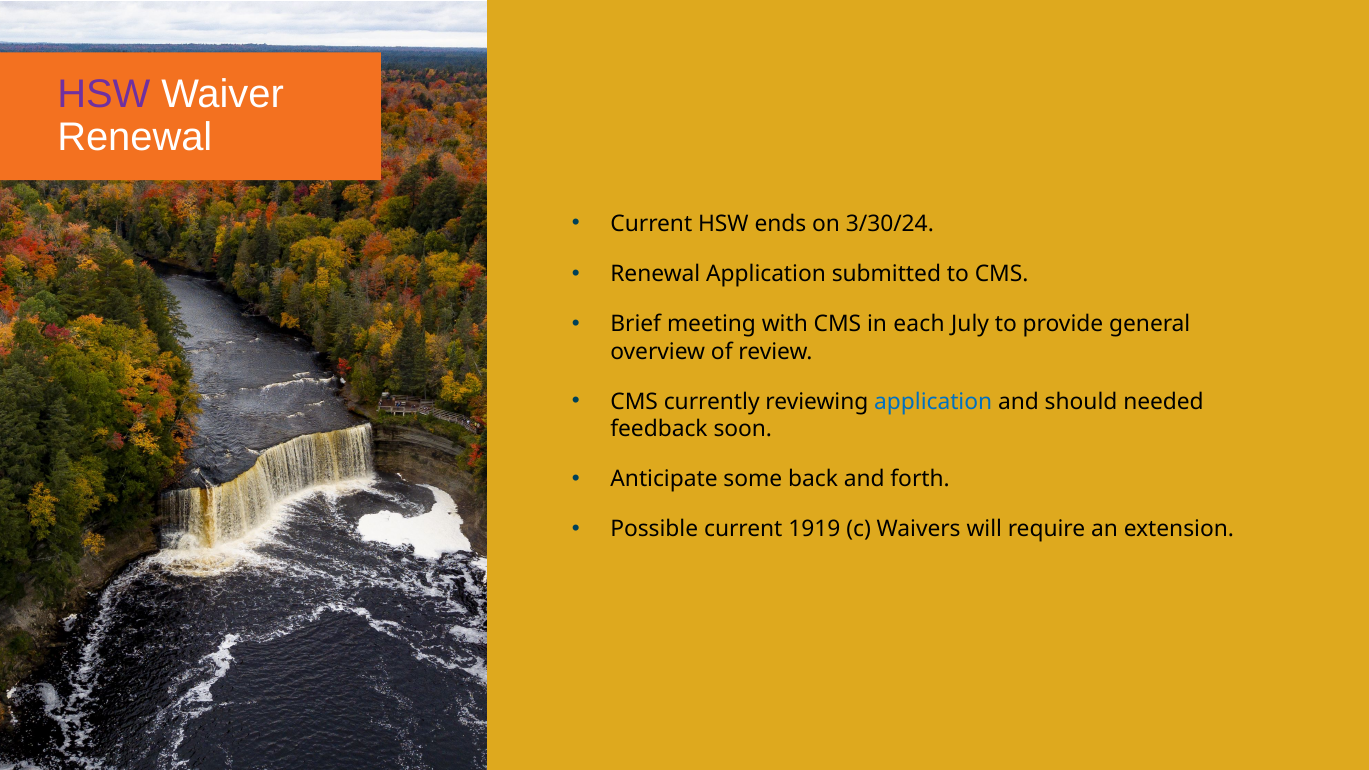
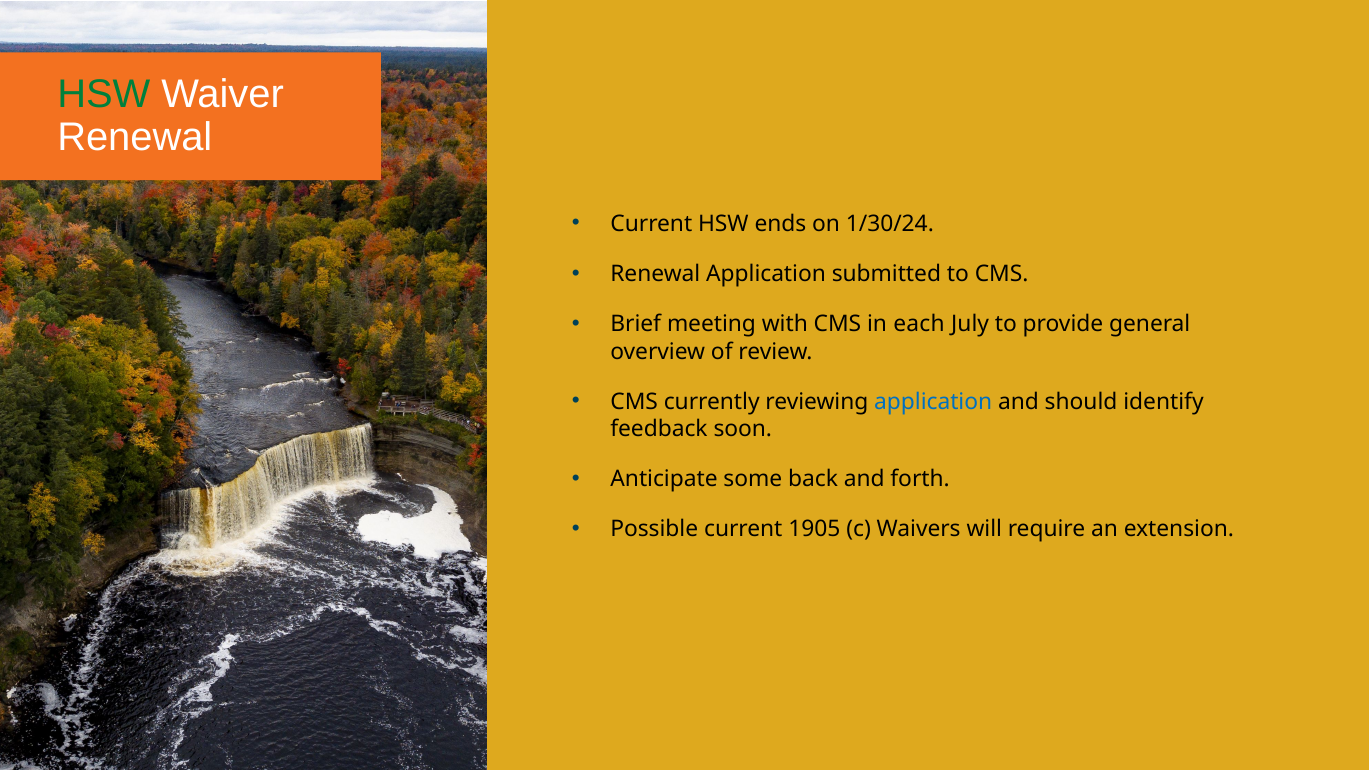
HSW at (104, 94) colour: purple -> green
3/30/24: 3/30/24 -> 1/30/24
needed: needed -> identify
1919: 1919 -> 1905
